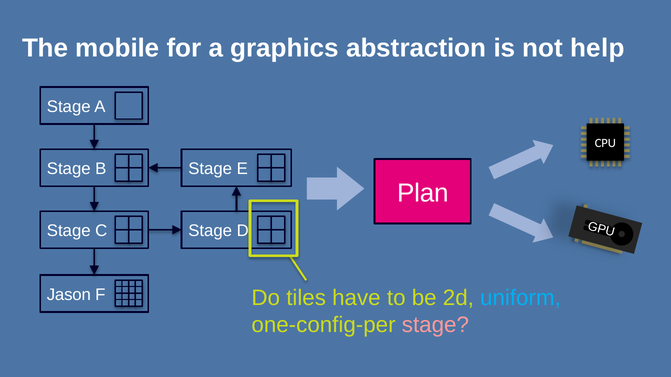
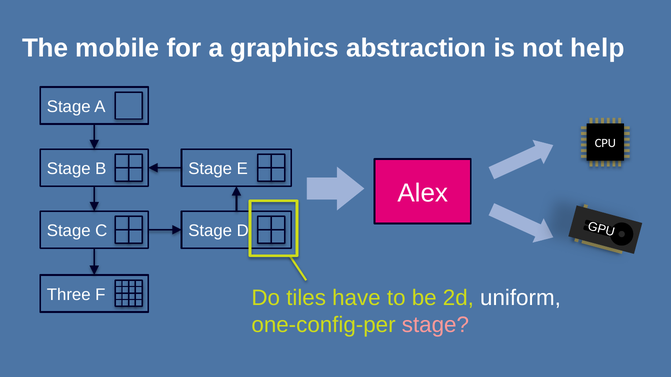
Plan: Plan -> Alex
Jason: Jason -> Three
uniform colour: light blue -> white
